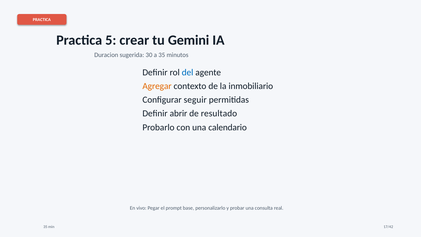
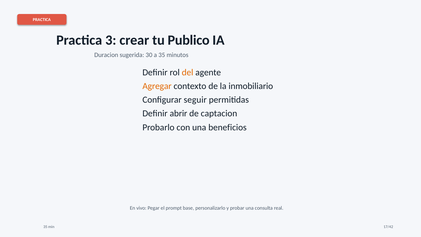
5: 5 -> 3
Gemini: Gemini -> Publico
del colour: blue -> orange
resultado: resultado -> captacion
calendario: calendario -> beneficios
